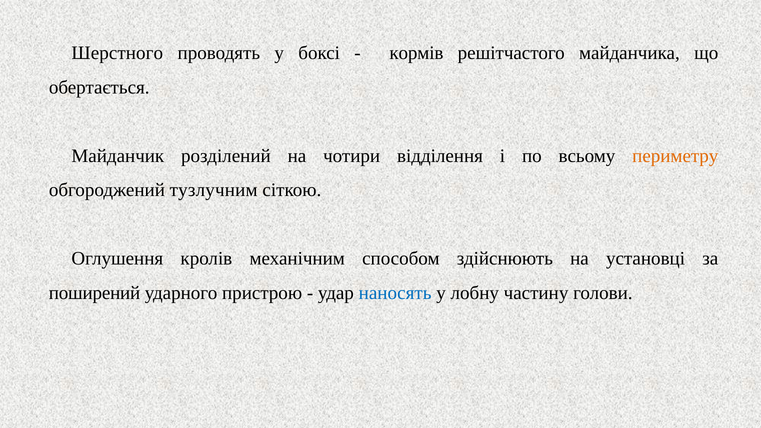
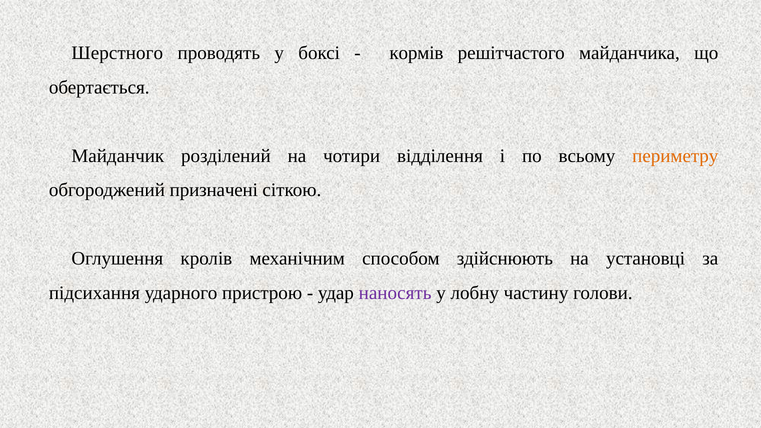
тузлучним: тузлучним -> призначені
поширений: поширений -> підсихання
наносять colour: blue -> purple
